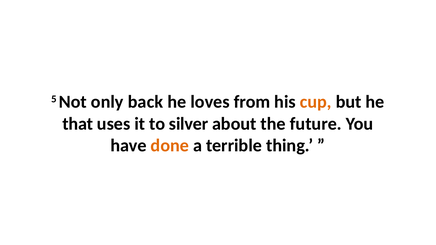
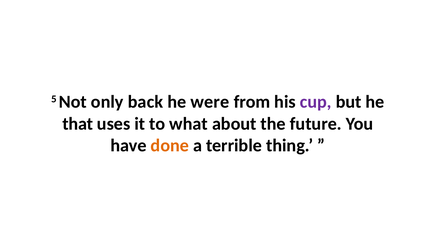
loves: loves -> were
cup colour: orange -> purple
silver: silver -> what
